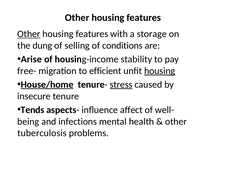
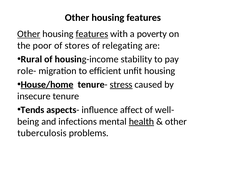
features at (92, 34) underline: none -> present
storage: storage -> poverty
dung: dung -> poor
selling: selling -> stores
conditions: conditions -> relegating
Arise: Arise -> Rural
free-: free- -> role-
housing at (160, 71) underline: present -> none
health underline: none -> present
